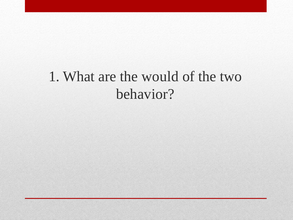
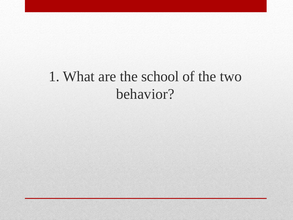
would: would -> school
